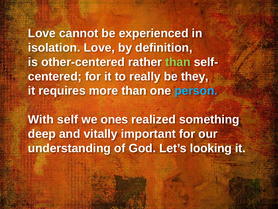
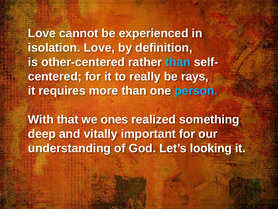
than at (178, 62) colour: light green -> light blue
they: they -> rays
self: self -> that
